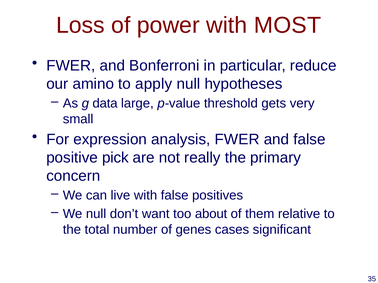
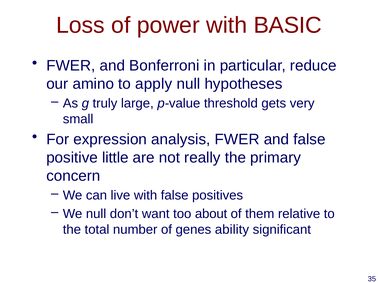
MOST: MOST -> BASIC
data: data -> truly
pick: pick -> little
cases: cases -> ability
